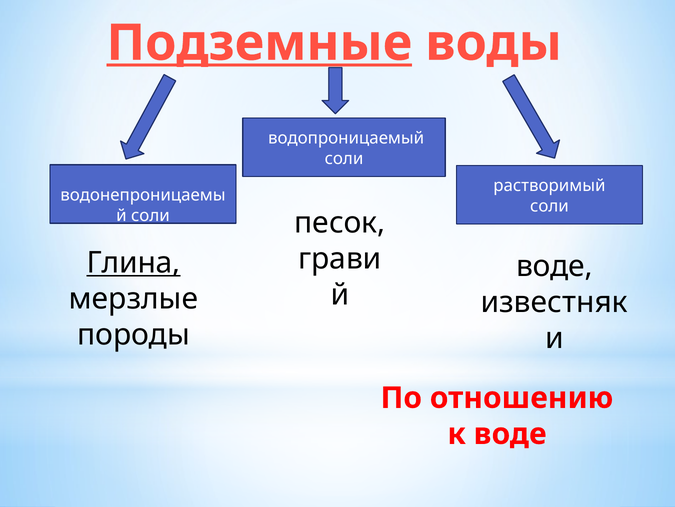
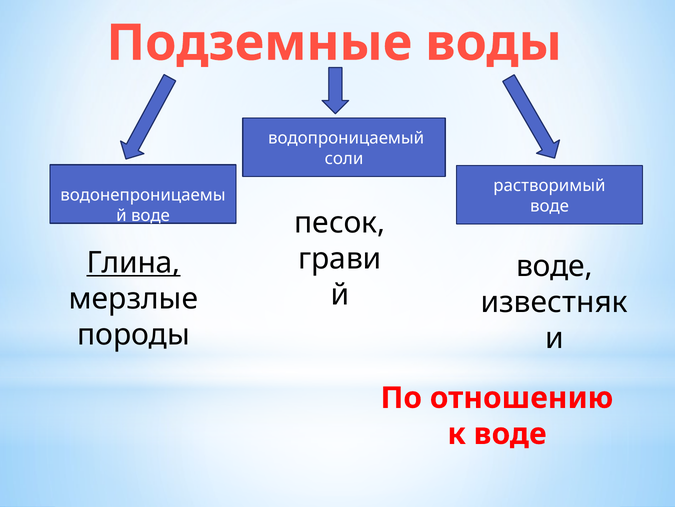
Подземные underline: present -> none
соли at (549, 206): соли -> воде
соли at (150, 215): соли -> воде
